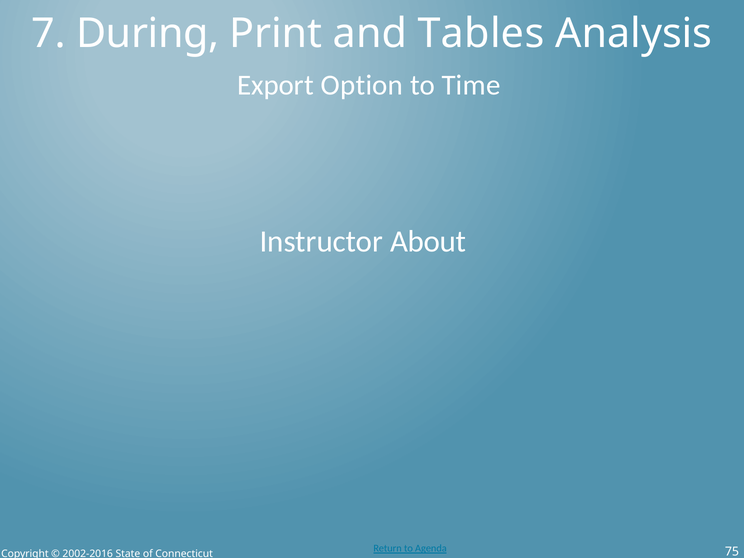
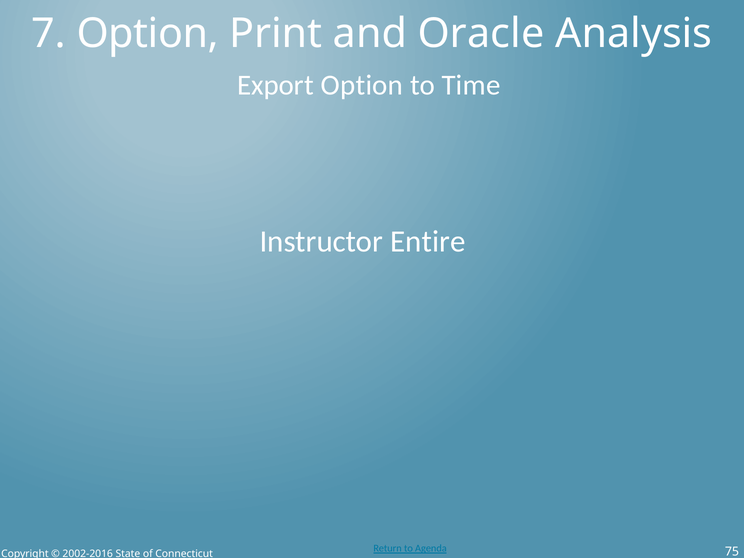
7 During: During -> Option
Tables: Tables -> Oracle
About: About -> Entire
